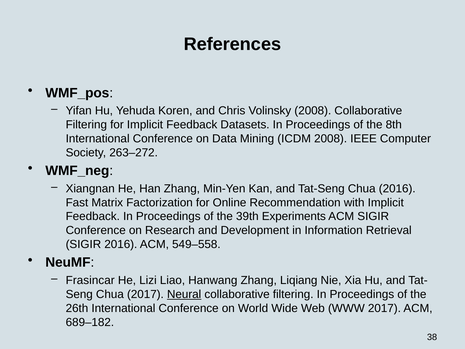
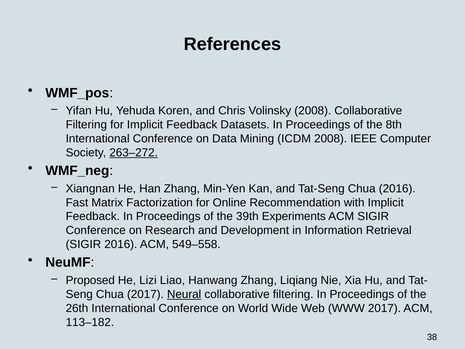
263–272 underline: none -> present
Frasincar: Frasincar -> Proposed
689–182: 689–182 -> 113–182
